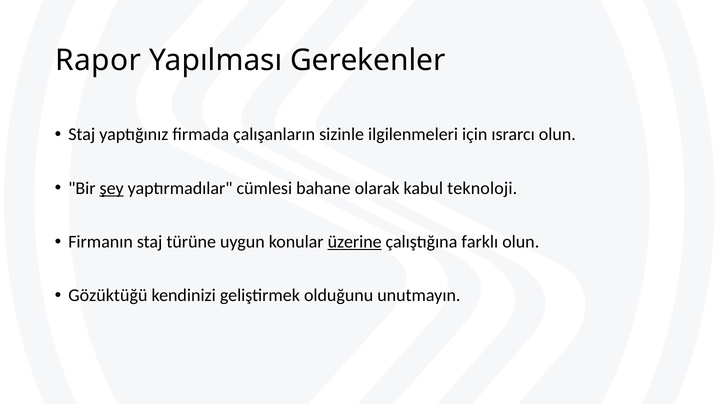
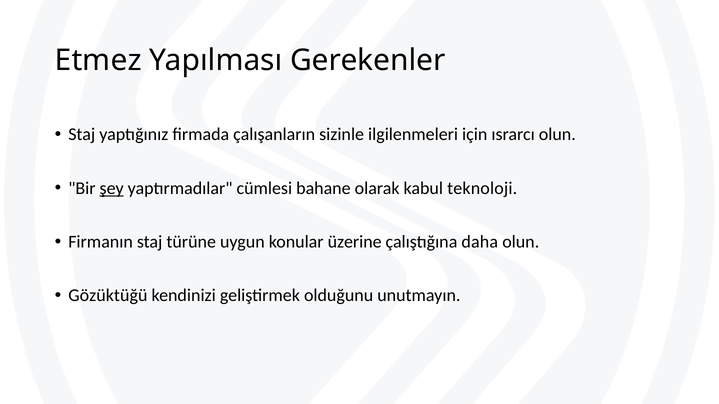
Rapor: Rapor -> Etmez
üzerine underline: present -> none
farklı: farklı -> daha
